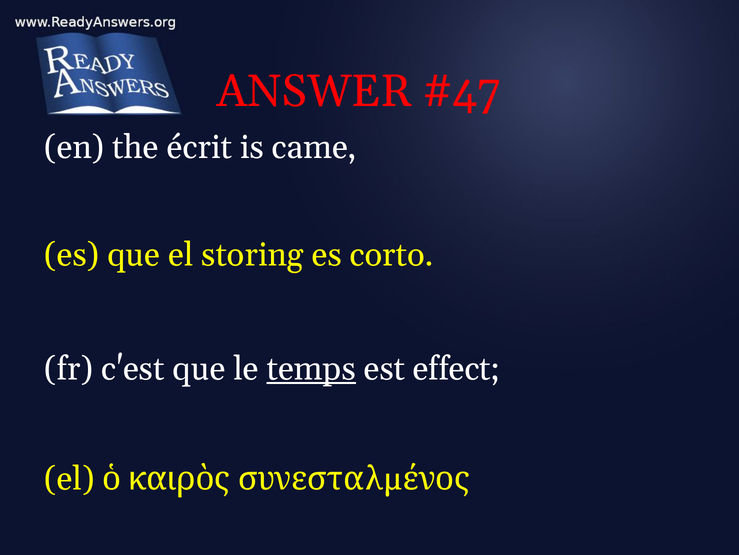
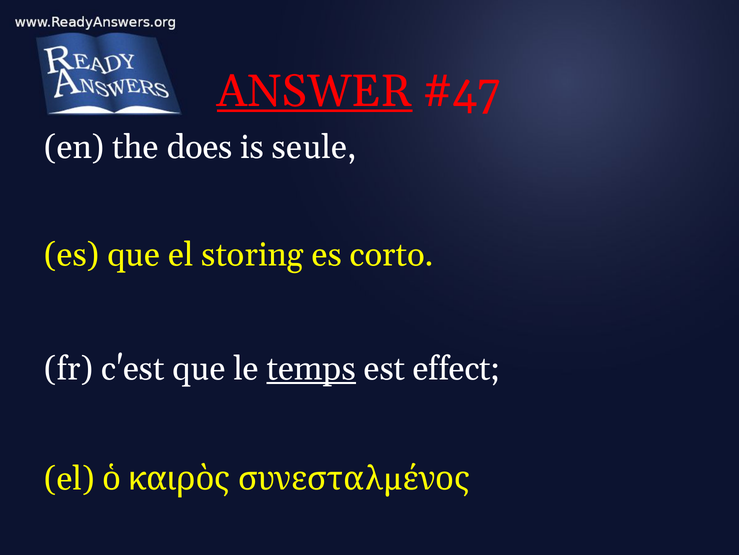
ANSWER underline: none -> present
écrit: écrit -> does
came: came -> seule
